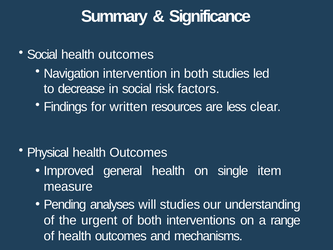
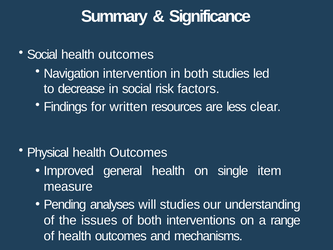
urgent: urgent -> issues
